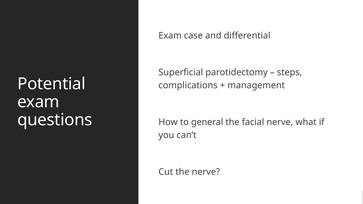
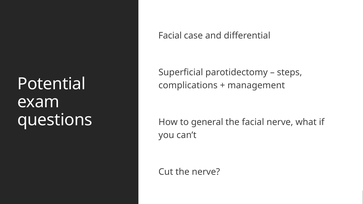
Exam at (170, 36): Exam -> Facial
